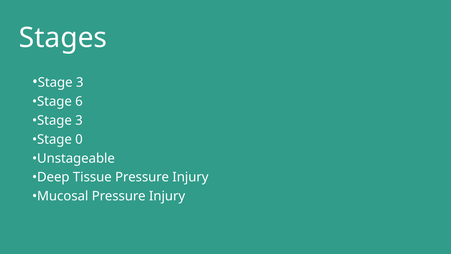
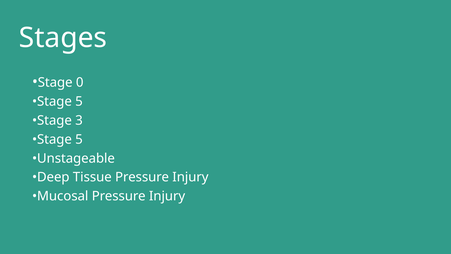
3 at (80, 82): 3 -> 0
6 at (79, 102): 6 -> 5
0 at (79, 139): 0 -> 5
